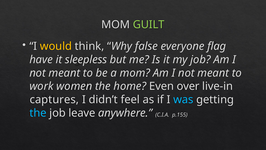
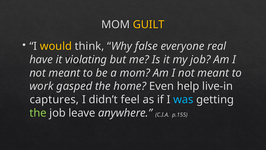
GUILT colour: light green -> yellow
flag: flag -> real
sleepless: sleepless -> violating
women: women -> gasped
over: over -> help
the at (38, 113) colour: light blue -> light green
